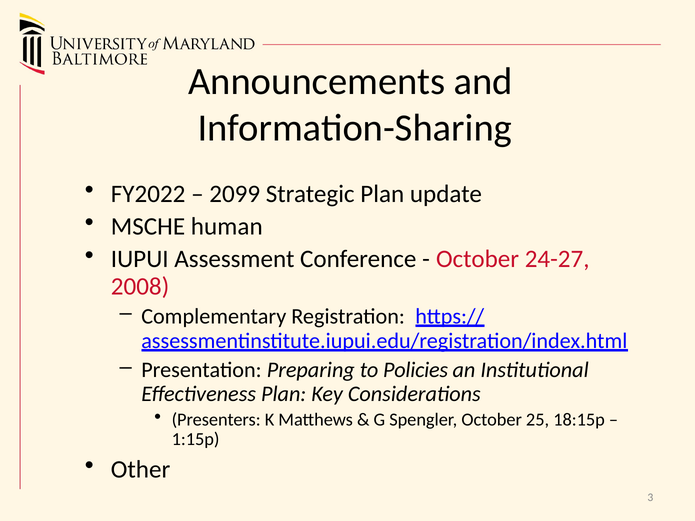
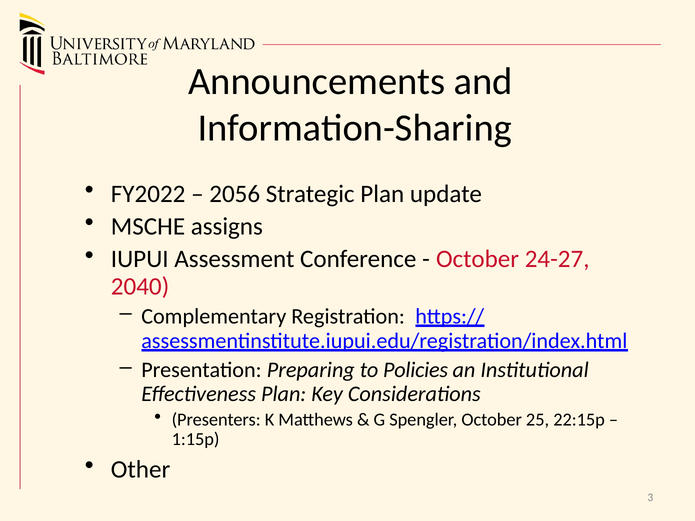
2099: 2099 -> 2056
human: human -> assigns
2008: 2008 -> 2040
18:15p: 18:15p -> 22:15p
